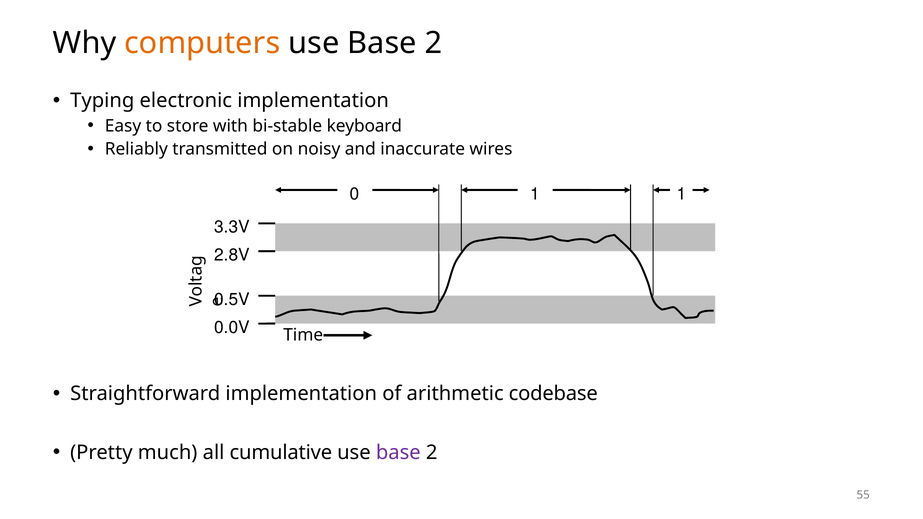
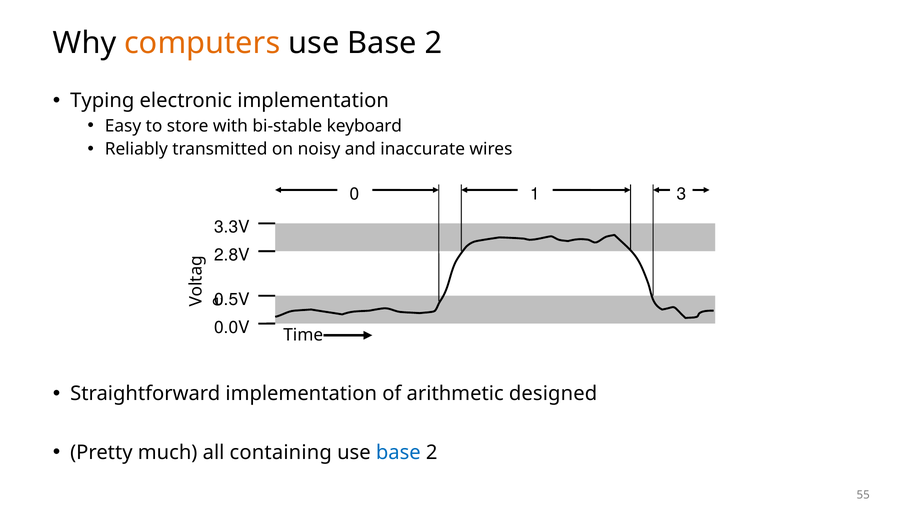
1 1: 1 -> 3
codebase: codebase -> designed
cumulative: cumulative -> containing
base at (398, 453) colour: purple -> blue
